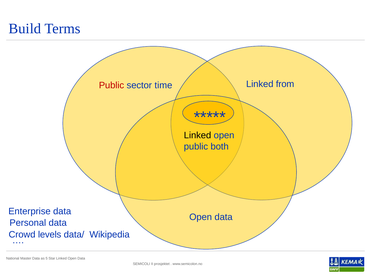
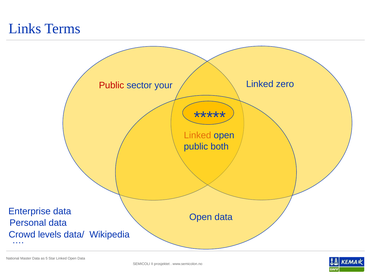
Build: Build -> Links
time: time -> your
from: from -> zero
Linked at (198, 136) colour: black -> orange
